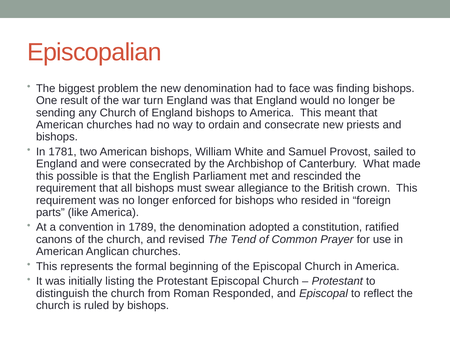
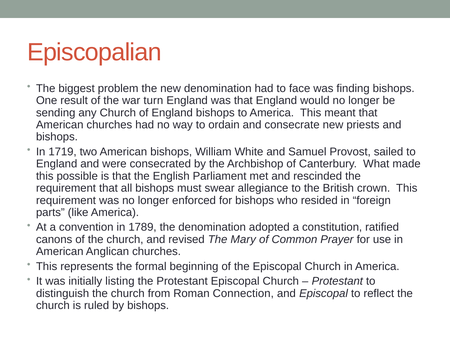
1781: 1781 -> 1719
Tend: Tend -> Mary
Responded: Responded -> Connection
